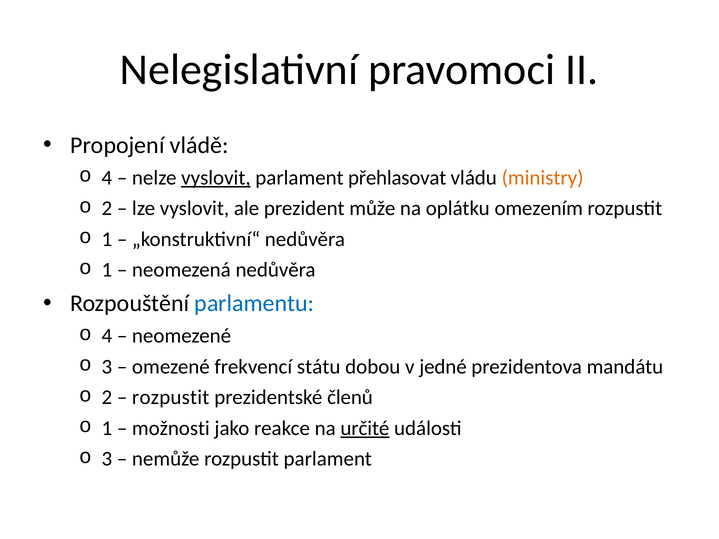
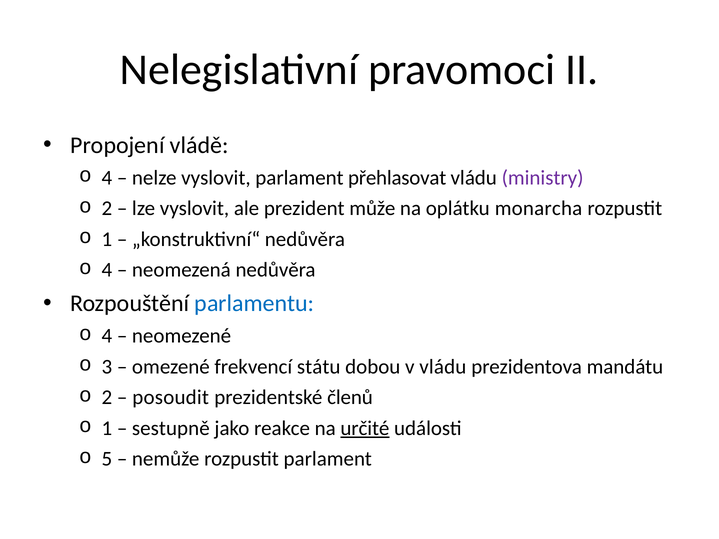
vyslovit at (216, 178) underline: present -> none
ministry colour: orange -> purple
omezením: omezením -> monarcha
1 at (107, 270): 1 -> 4
v jedné: jedné -> vládu
rozpustit at (171, 398): rozpustit -> posoudit
možnosti: možnosti -> sestupně
3 at (107, 459): 3 -> 5
